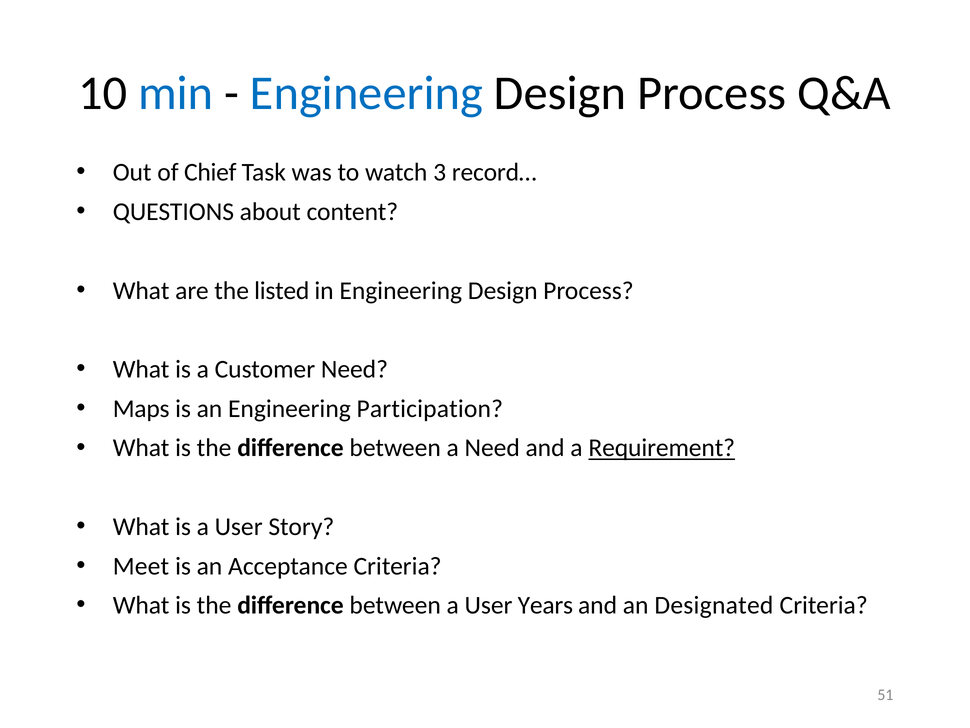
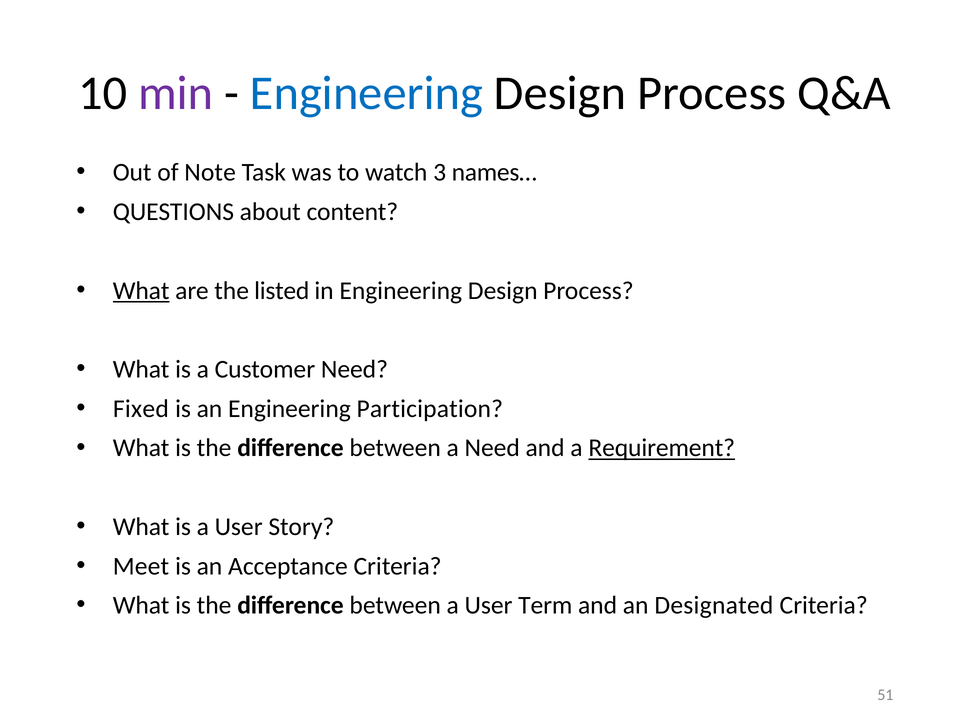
min colour: blue -> purple
Chief: Chief -> Note
record…: record… -> names…
What at (141, 290) underline: none -> present
Maps: Maps -> Fixed
Years: Years -> Term
